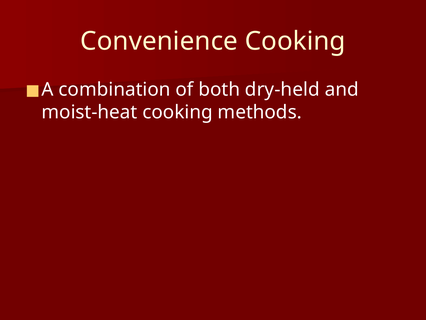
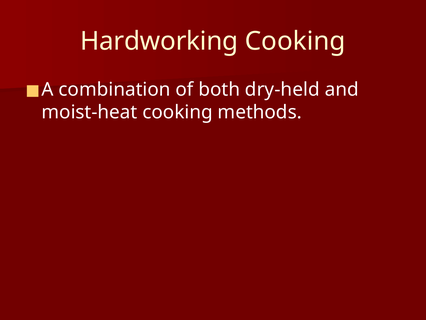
Convenience: Convenience -> Hardworking
